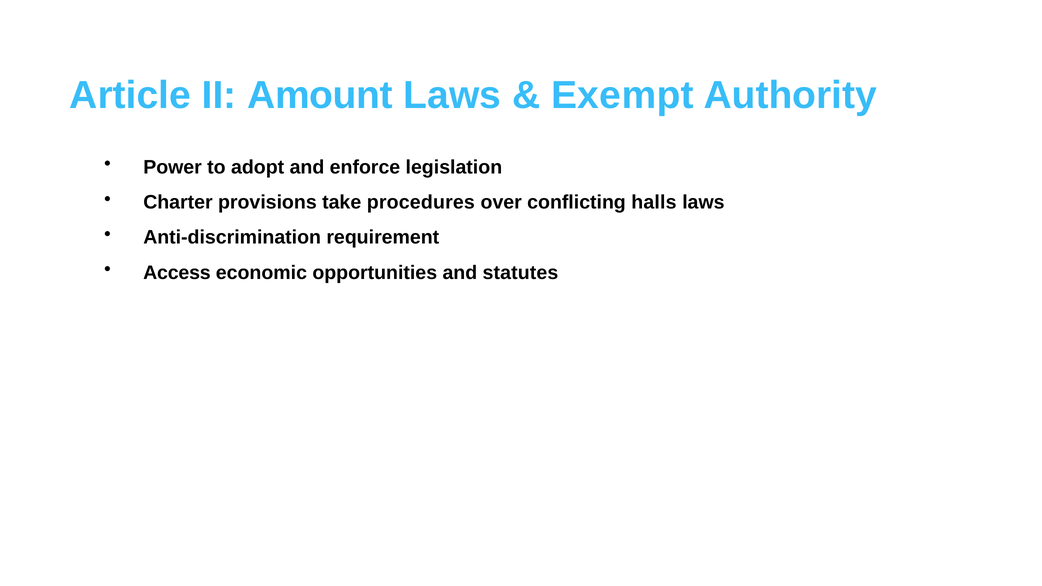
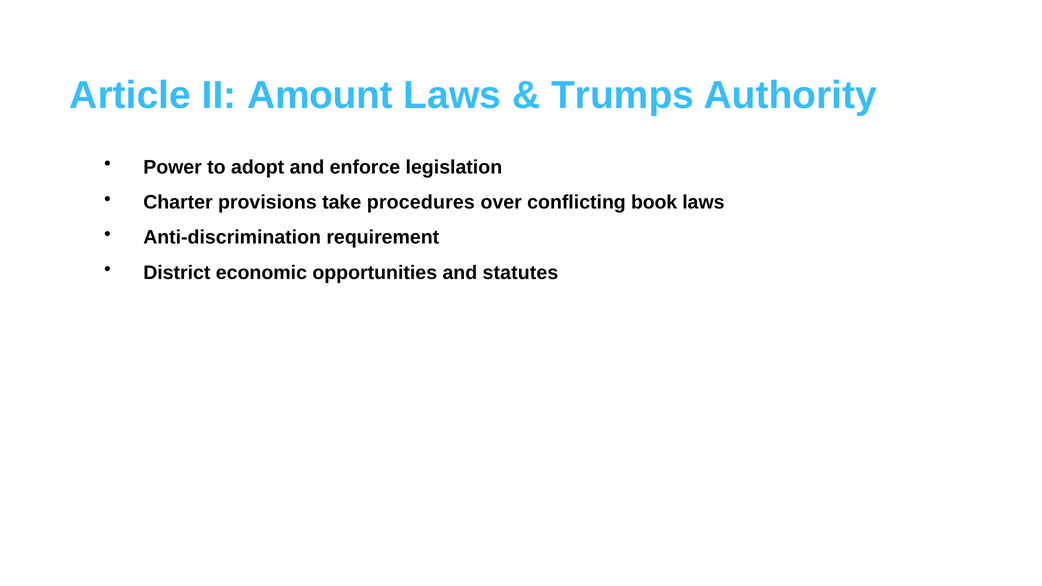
Exempt: Exempt -> Trumps
halls: halls -> book
Access: Access -> District
